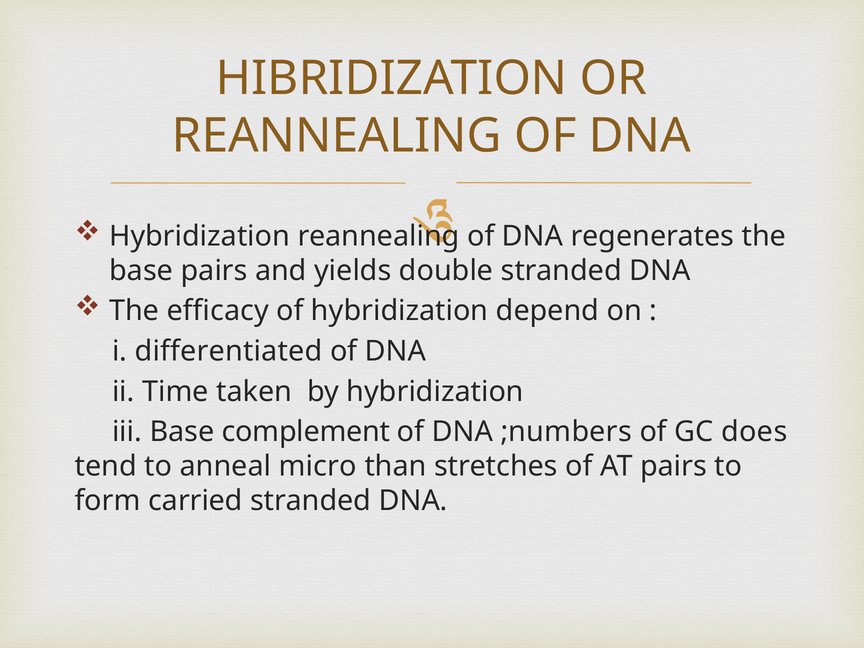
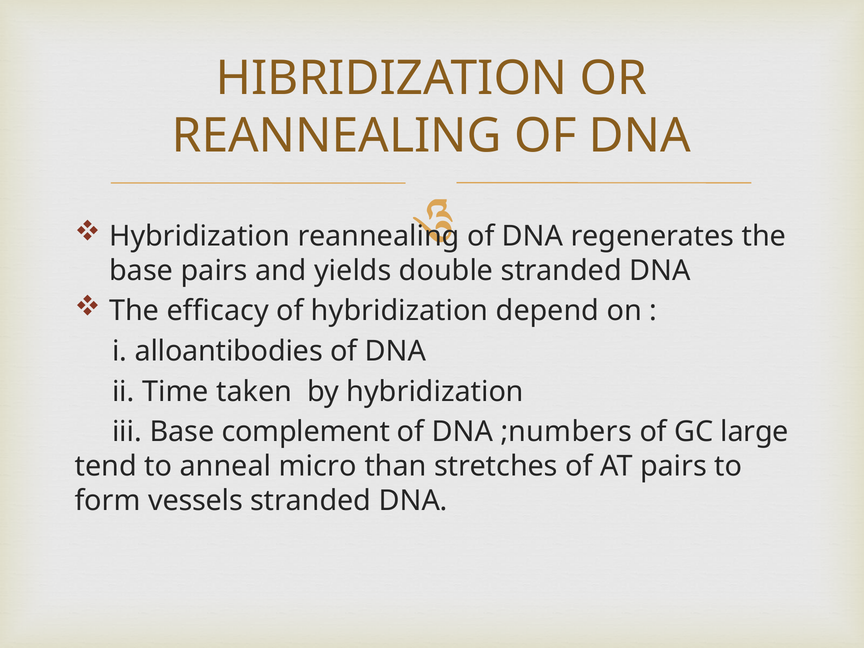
differentiated: differentiated -> alloantibodies
does: does -> large
carried: carried -> vessels
